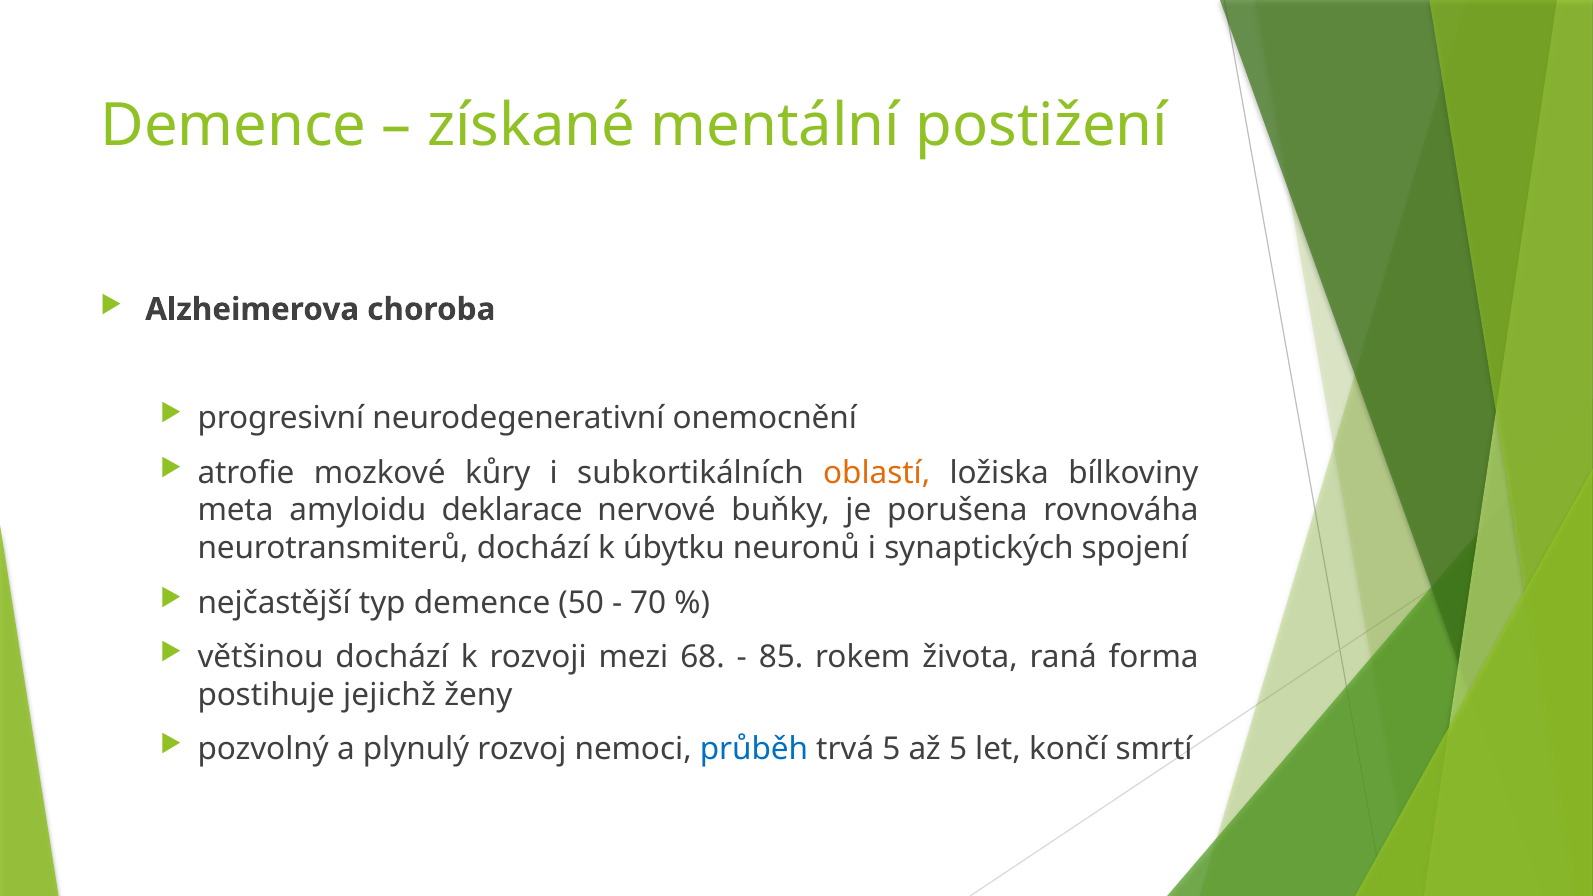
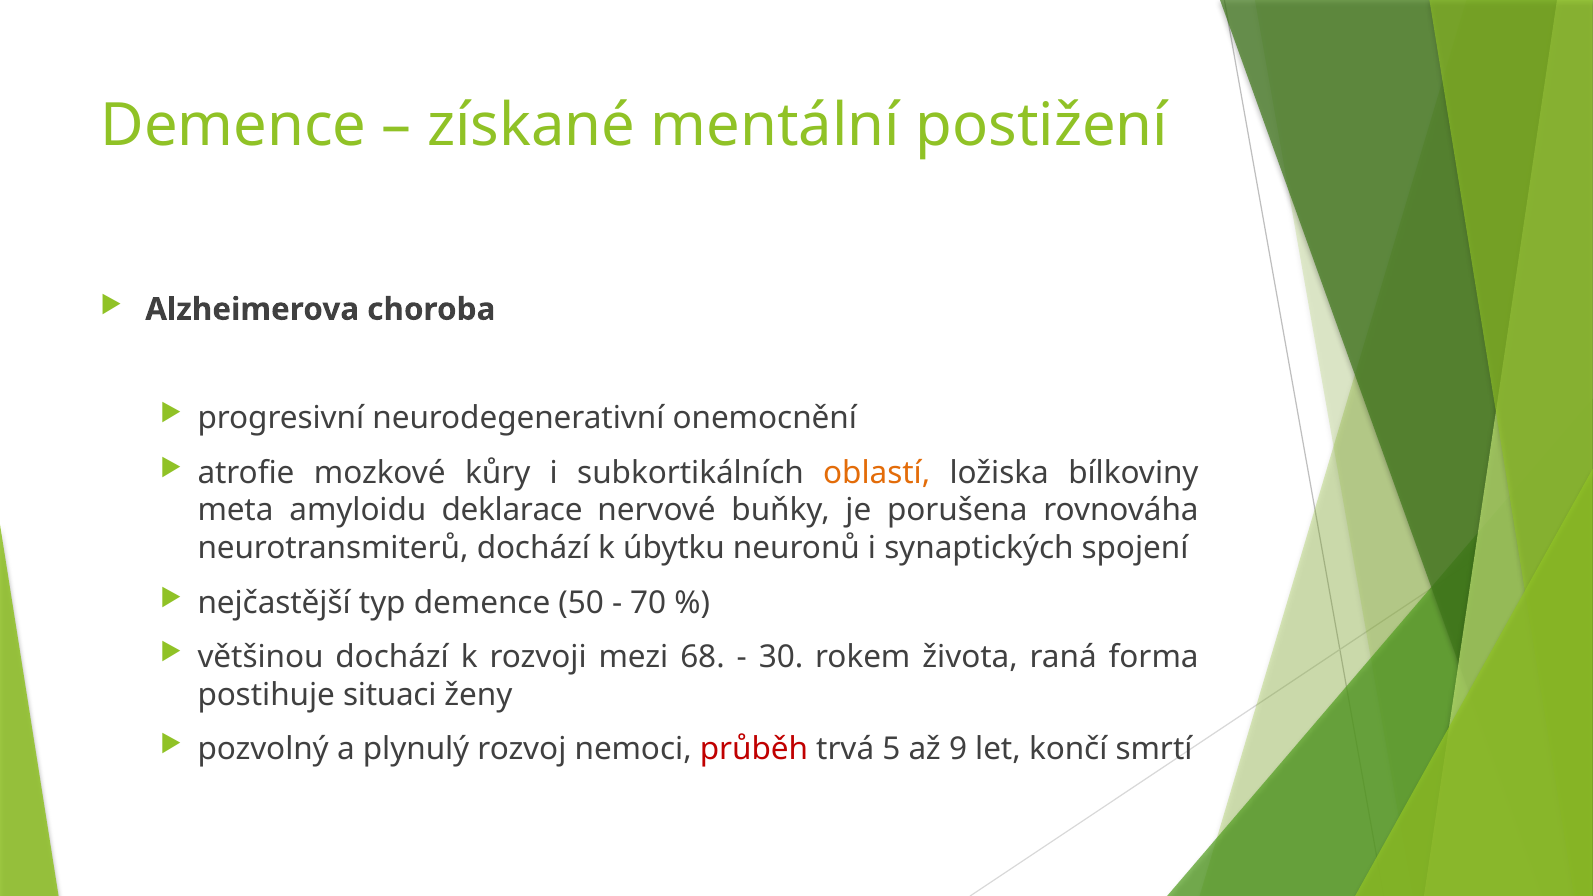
85: 85 -> 30
jejichž: jejichž -> situaci
průběh colour: blue -> red
až 5: 5 -> 9
